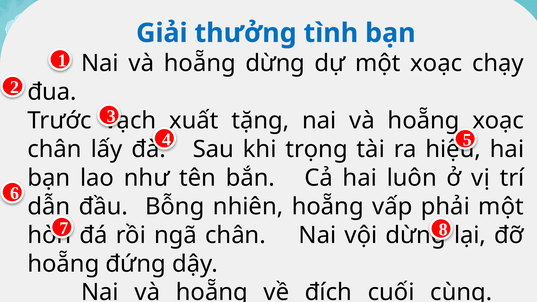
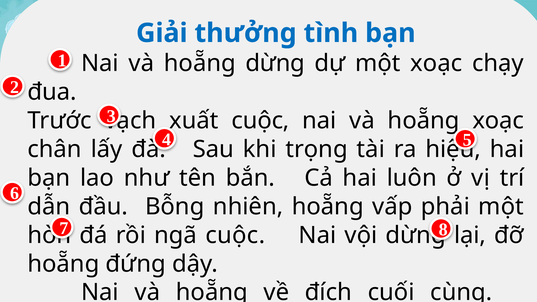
tặng at (260, 121): tặng -> cuộc
ngã chân: chân -> cuộc
